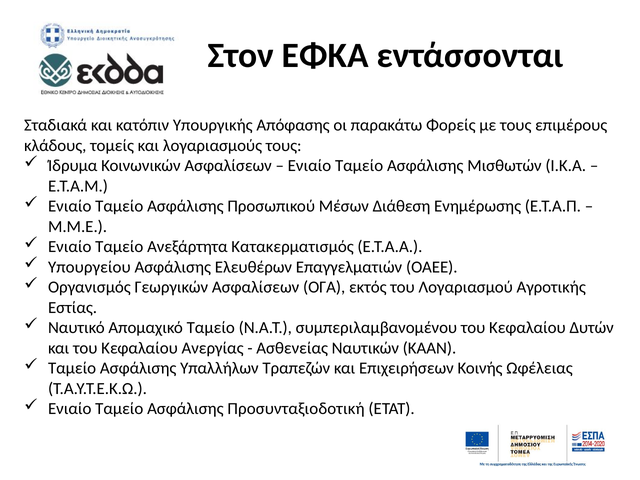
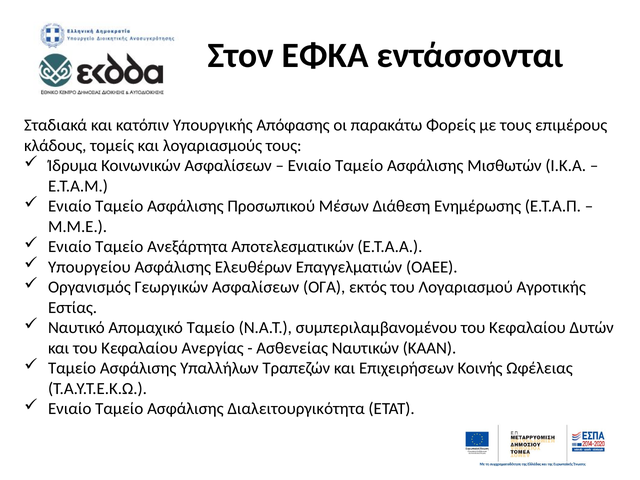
Κατακερματισμός: Κατακερματισμός -> Αποτελεσματικών
Προσυνταξιοδοτική: Προσυνταξιοδοτική -> Διαλειτουργικότητα
